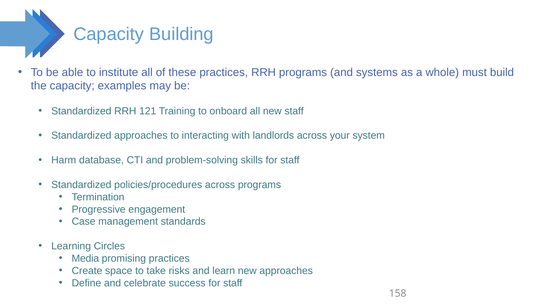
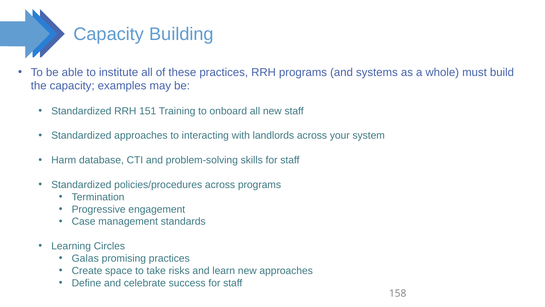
121: 121 -> 151
Media: Media -> Galas
